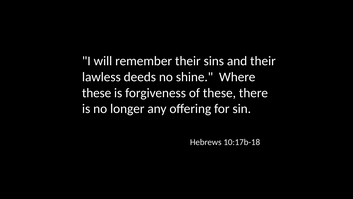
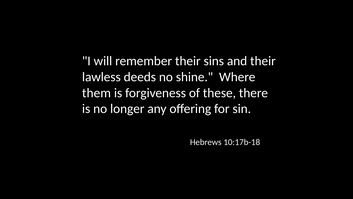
these at (97, 93): these -> them
